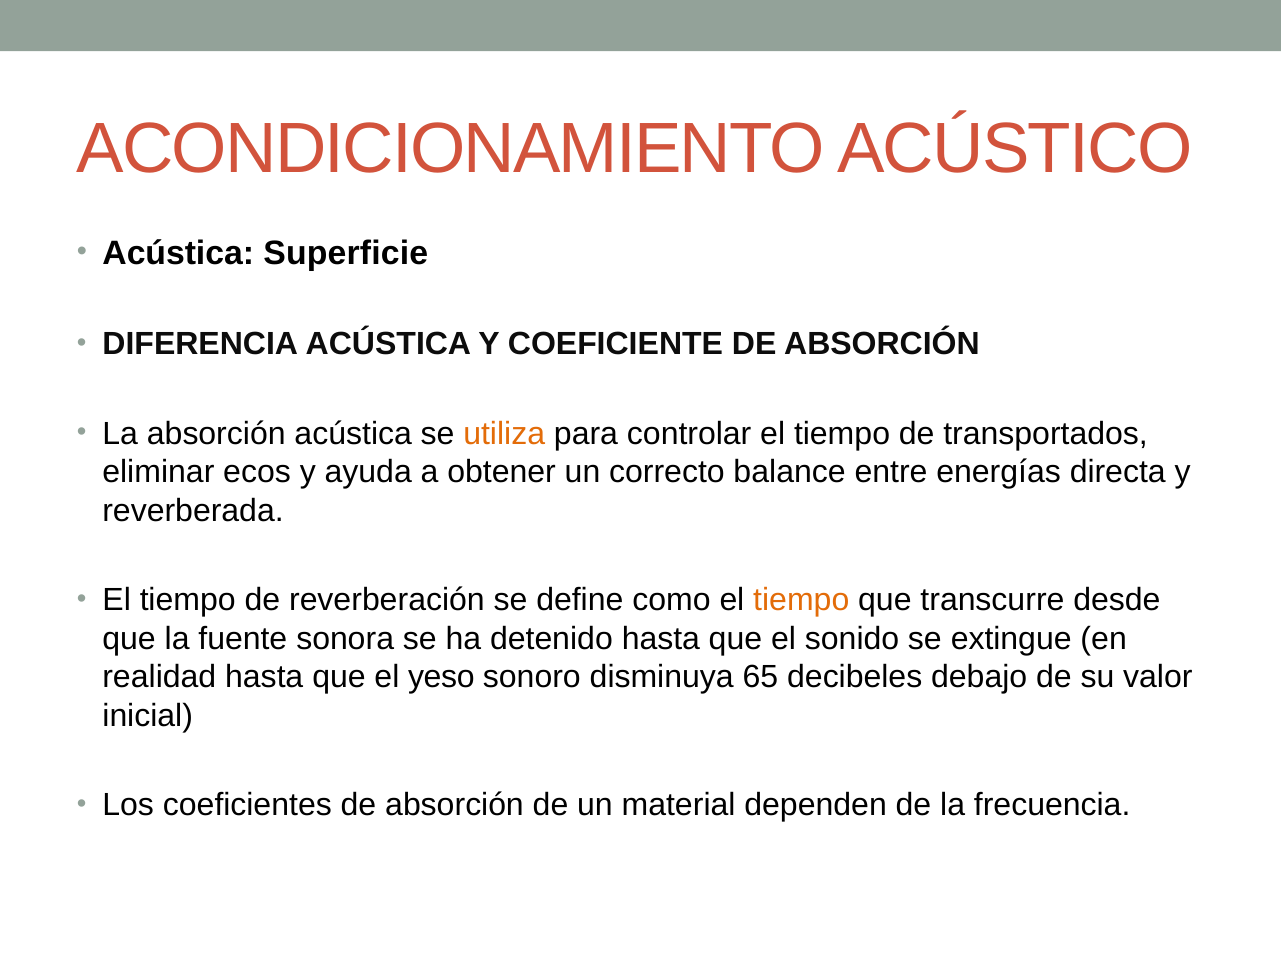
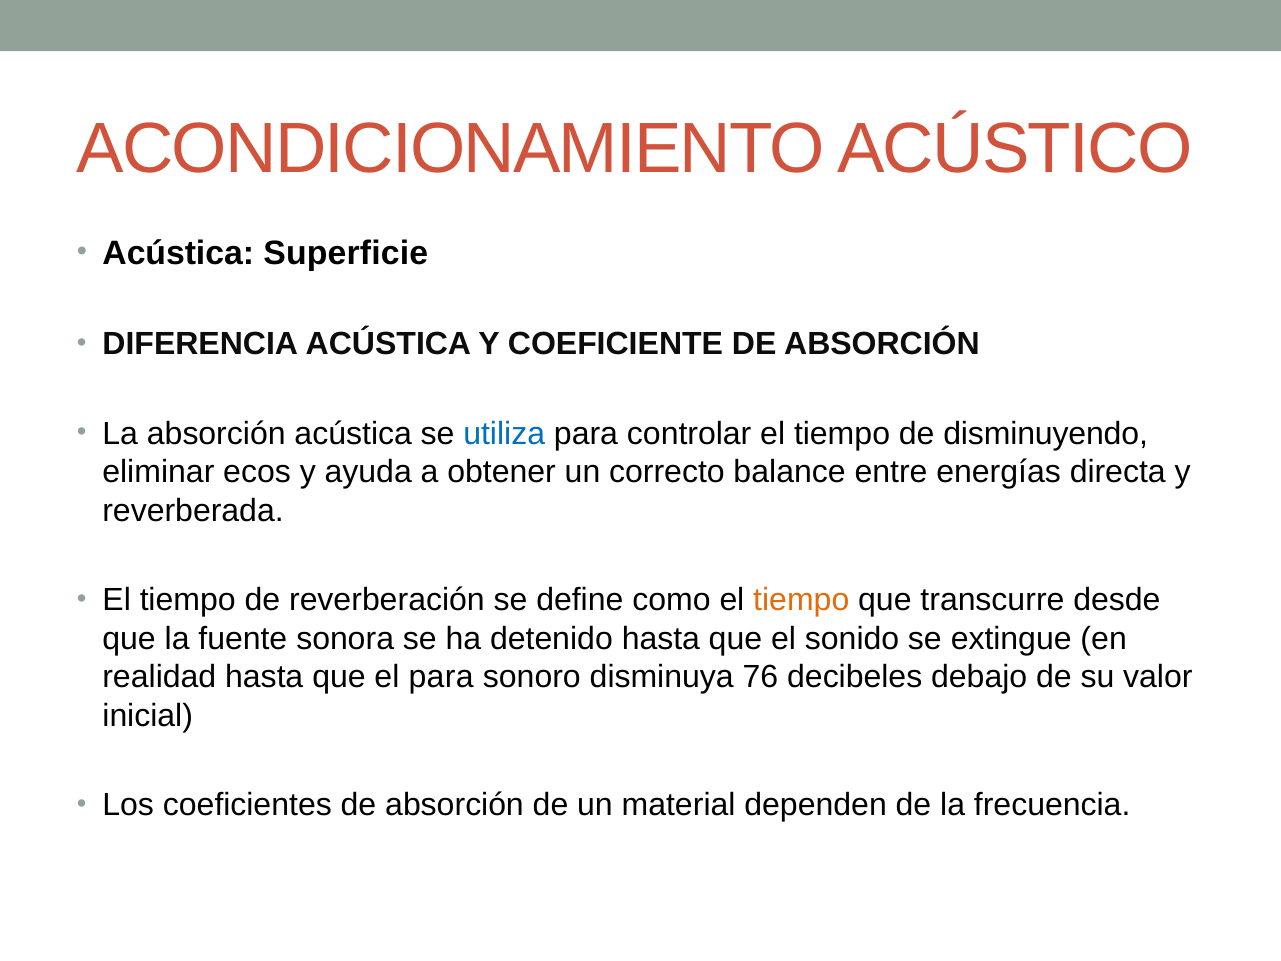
utiliza colour: orange -> blue
transportados: transportados -> disminuyendo
el yeso: yeso -> para
65: 65 -> 76
